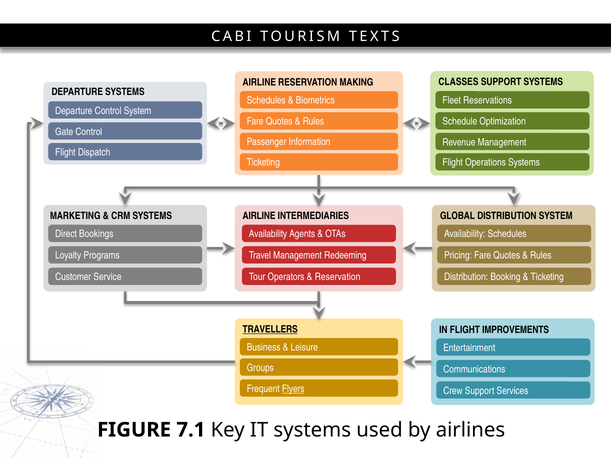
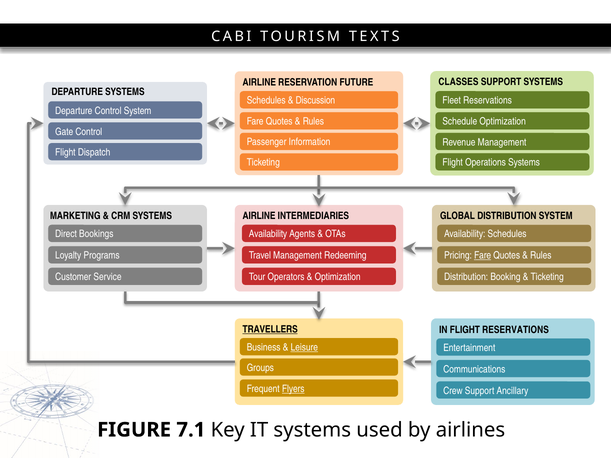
MAKING: MAKING -> FUTURE
Biometrics: Biometrics -> Discussion
Fare at (483, 256) underline: none -> present
Reservation at (338, 277): Reservation -> Optimization
FLIGHT IMPROVEMENTS: IMPROVEMENTS -> RESERVATIONS
Leisure underline: none -> present
Services: Services -> Ancillary
